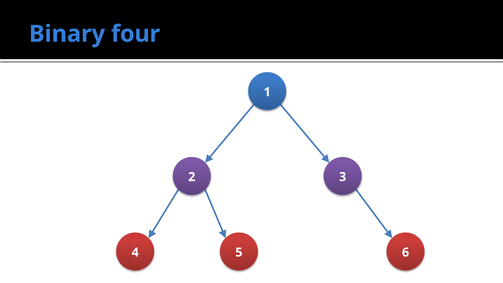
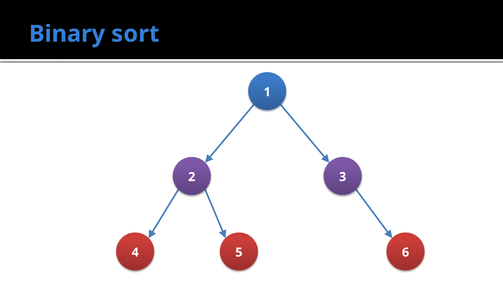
four: four -> sort
